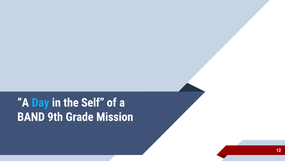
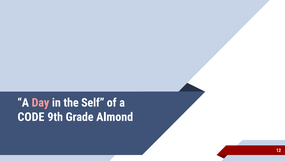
Day colour: light blue -> pink
BAND: BAND -> CODE
Mission: Mission -> Almond
